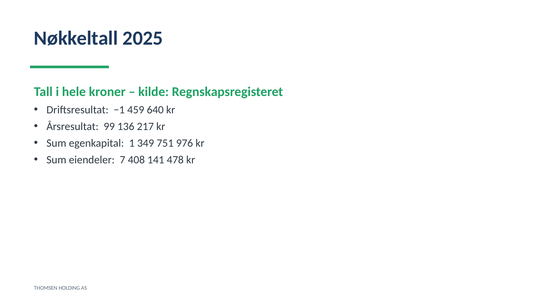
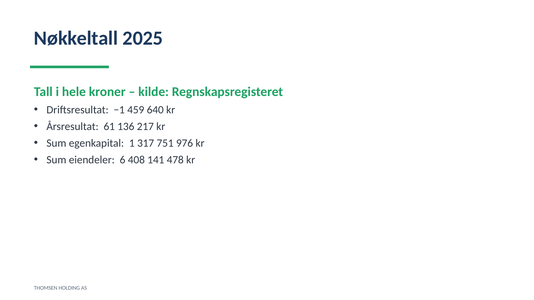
99: 99 -> 61
349: 349 -> 317
7: 7 -> 6
